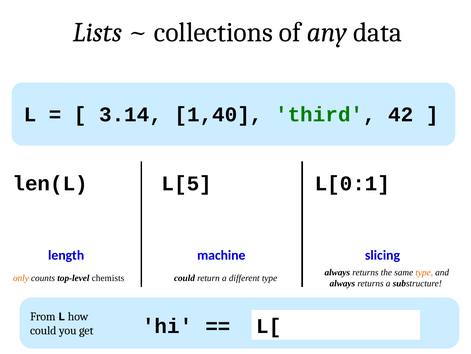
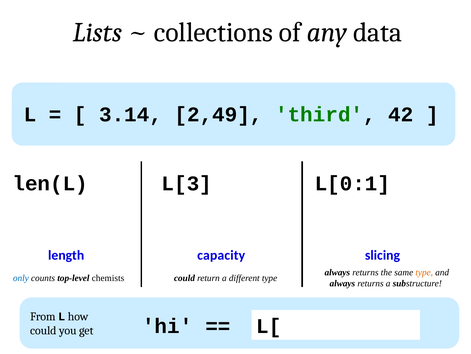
1,40: 1,40 -> 2,49
L[5: L[5 -> L[3
machine: machine -> capacity
only colour: orange -> blue
